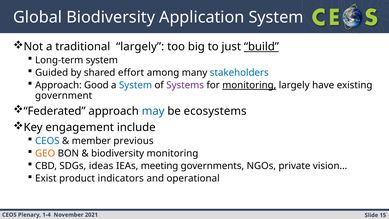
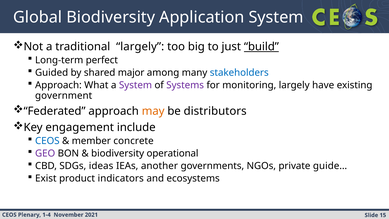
Long-term system: system -> perfect
effort: effort -> major
Good: Good -> What
System at (136, 85) colour: blue -> purple
monitoring at (249, 85) underline: present -> none
may colour: blue -> orange
ecosystems: ecosystems -> distributors
previous: previous -> concrete
GEO colour: orange -> purple
biodiversity monitoring: monitoring -> operational
meeting: meeting -> another
vision…: vision… -> guide…
operational: operational -> ecosystems
